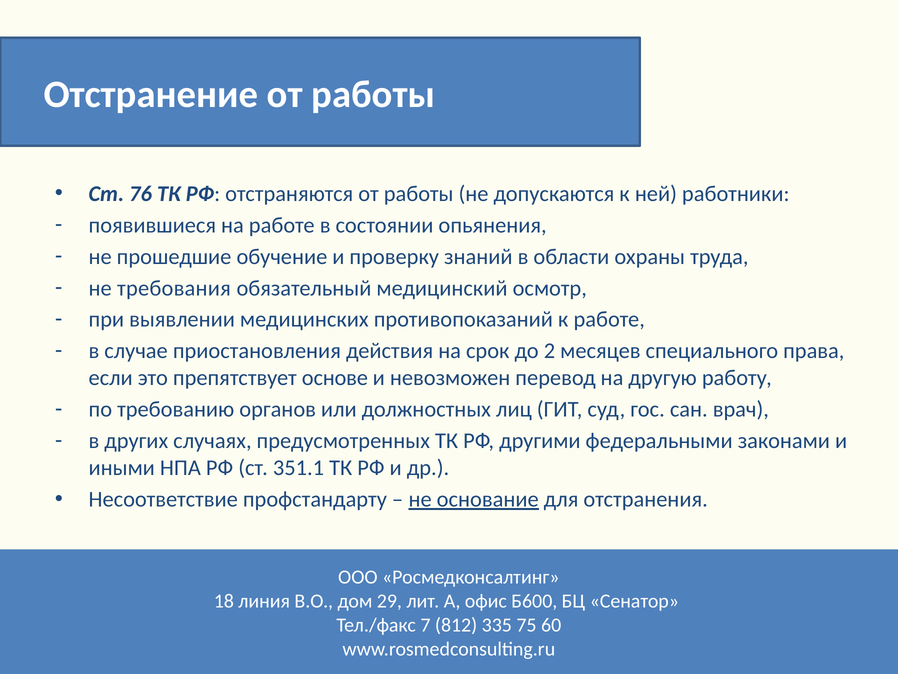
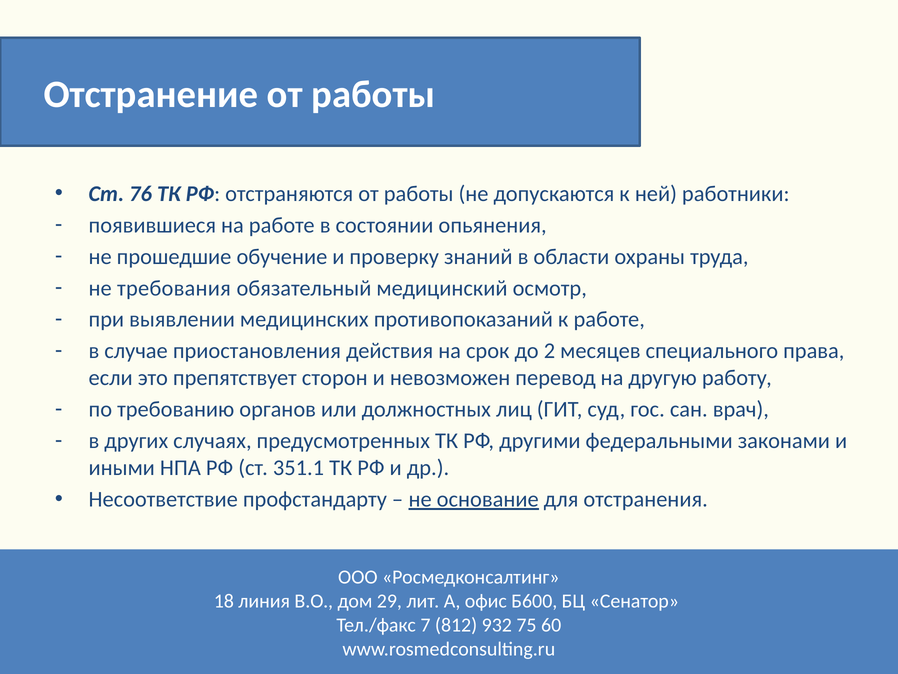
основе: основе -> сторон
335: 335 -> 932
